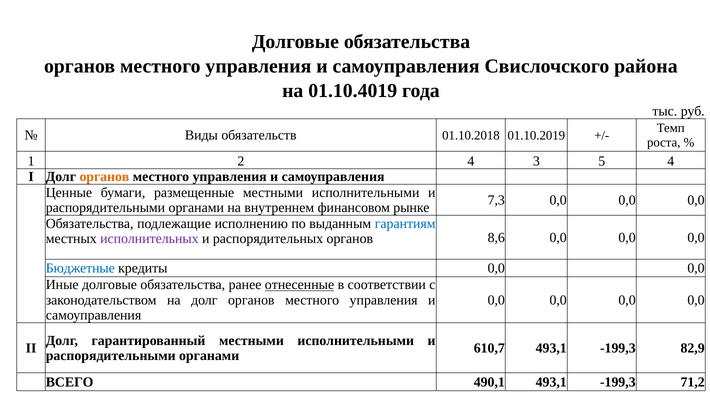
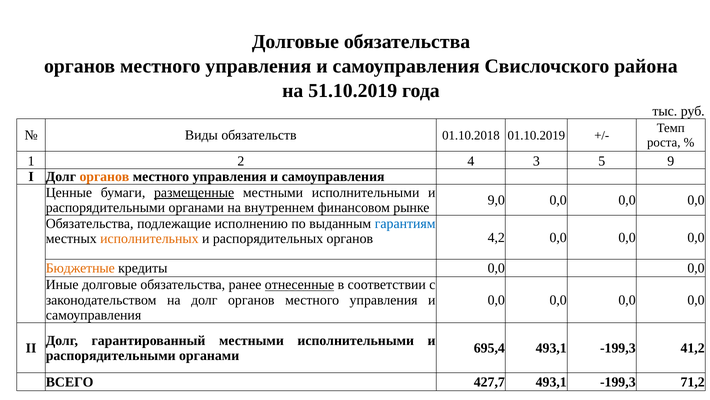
01.10.4019: 01.10.4019 -> 51.10.2019
5 4: 4 -> 9
размещенные underline: none -> present
7,3: 7,3 -> 9,0
исполнительных colour: purple -> orange
8,6: 8,6 -> 4,2
Бюджетные colour: blue -> orange
610,7: 610,7 -> 695,4
82,9: 82,9 -> 41,2
490,1: 490,1 -> 427,7
